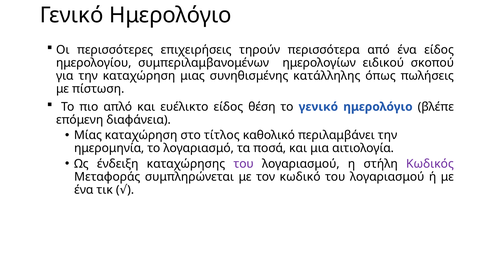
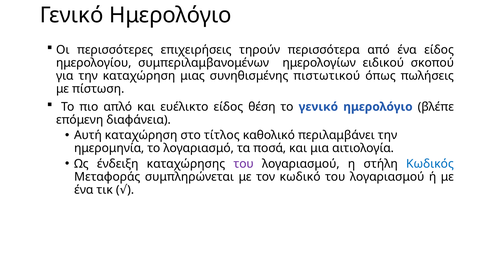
κατάλληλης: κατάλληλης -> πιστωτικού
Μίας: Μίας -> Αυτή
Κωδικός colour: purple -> blue
